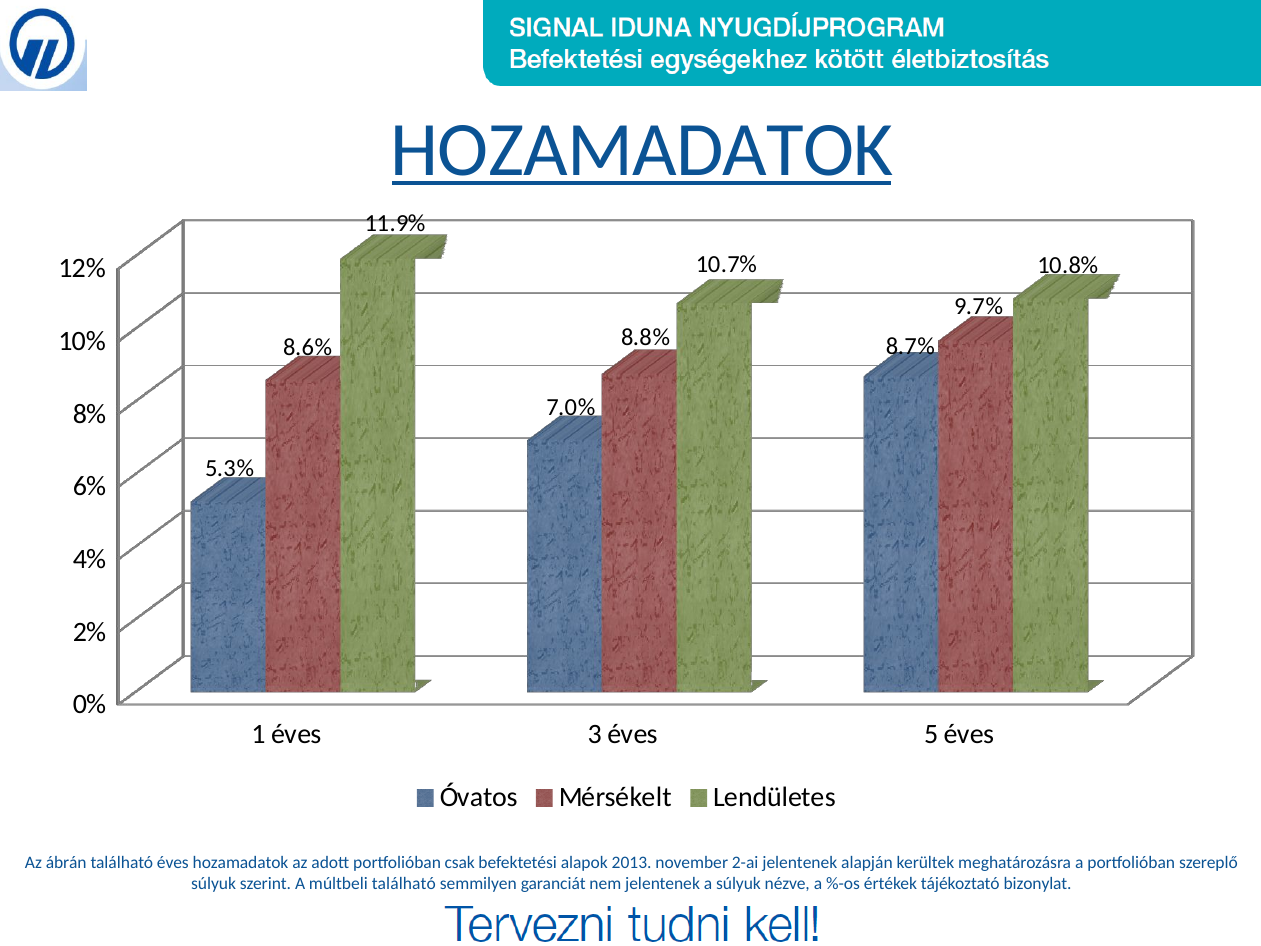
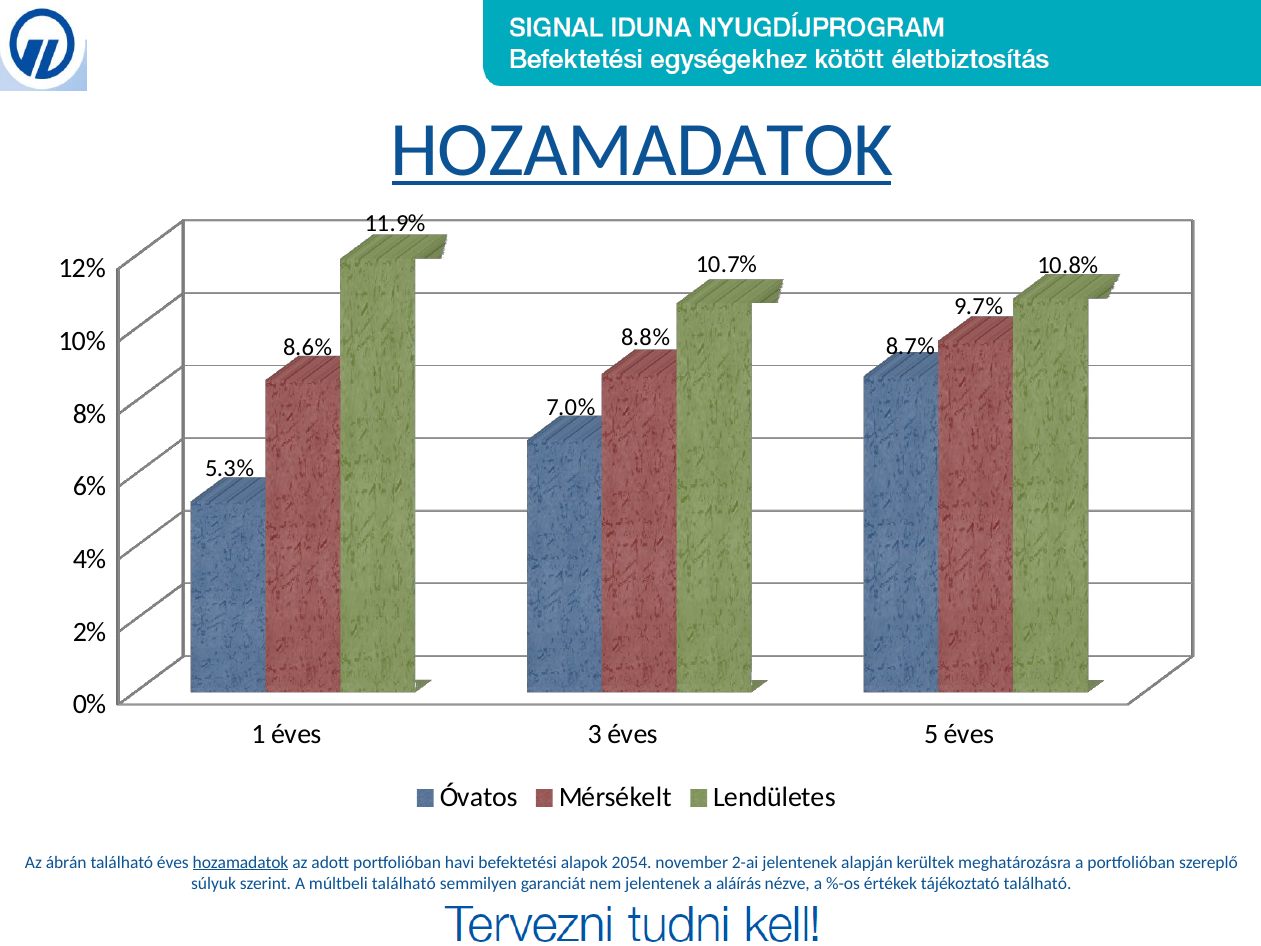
hozamadatok at (241, 862) underline: none -> present
csak: csak -> havi
2013: 2013 -> 2054
a súlyuk: súlyuk -> aláírás
tájékoztató bizonylat: bizonylat -> található
